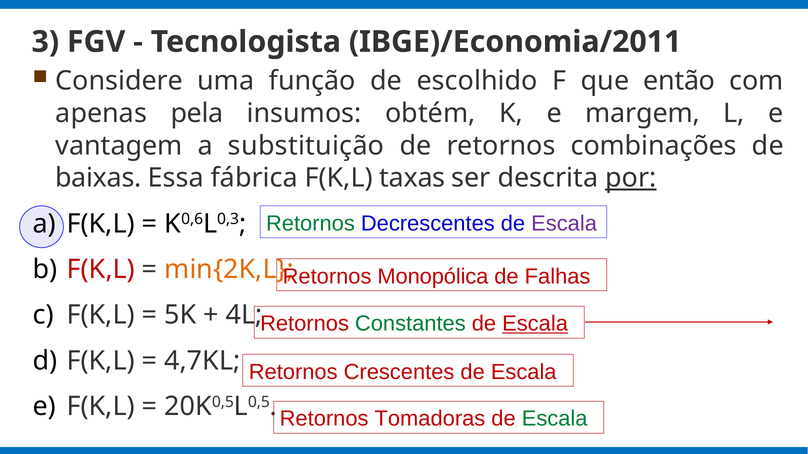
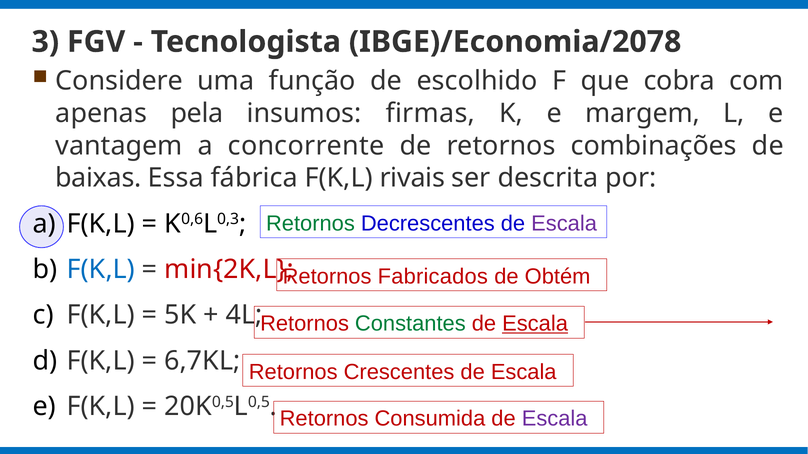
IBGE)/Economia/2011: IBGE)/Economia/2011 -> IBGE)/Economia/2078
então: então -> cobra
obtém: obtém -> firmas
substituição: substituição -> concorrente
taxas: taxas -> rivais
por underline: present -> none
F(K,L at (101, 270) colour: red -> blue
min{2K,L colour: orange -> red
Monopólica: Monopólica -> Fabricados
Falhas: Falhas -> Obtém
4,7KL: 4,7KL -> 6,7KL
Tomadoras: Tomadoras -> Consumida
Escala at (555, 419) colour: green -> purple
